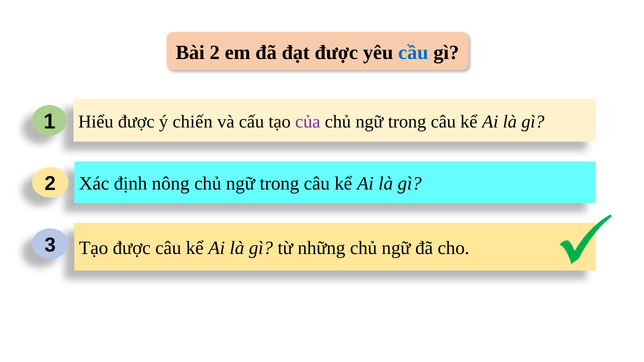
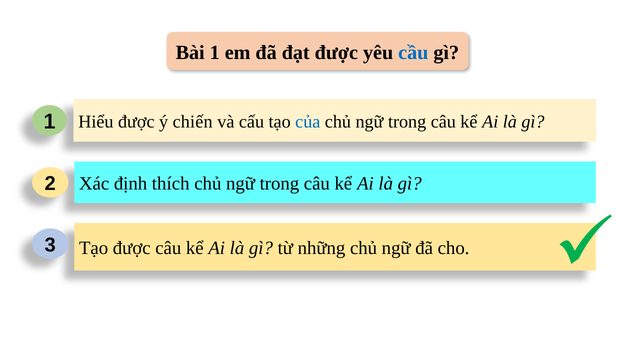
Bài 2: 2 -> 1
của colour: purple -> blue
nông: nông -> thích
